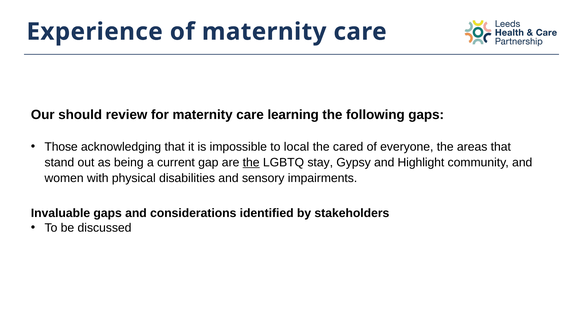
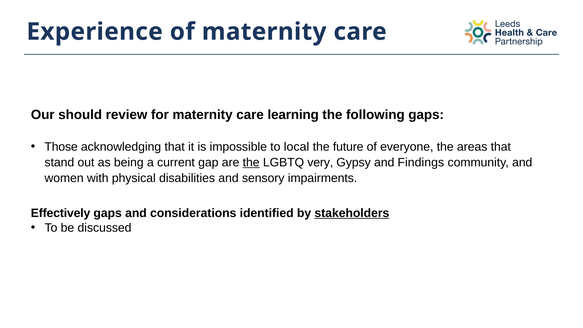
cared: cared -> future
stay: stay -> very
Highlight: Highlight -> Findings
Invaluable: Invaluable -> Effectively
stakeholders underline: none -> present
